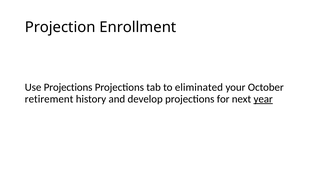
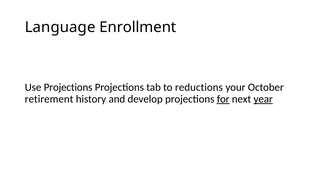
Projection: Projection -> Language
eliminated: eliminated -> reductions
for underline: none -> present
